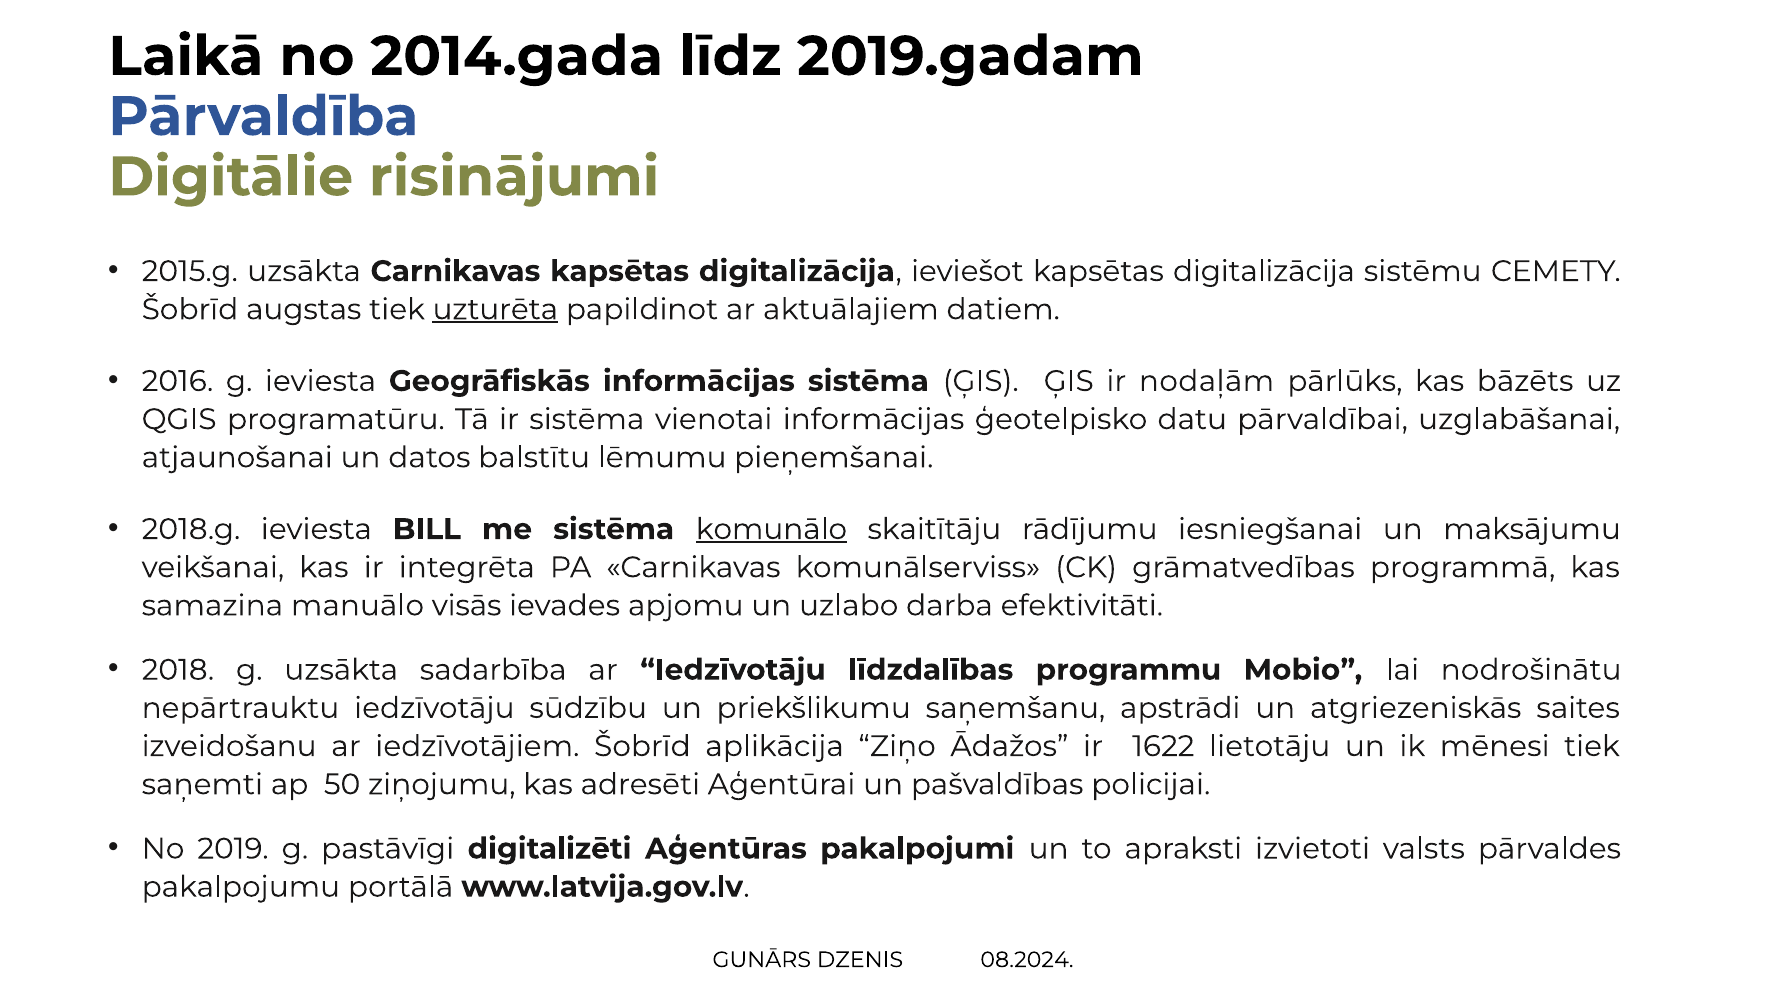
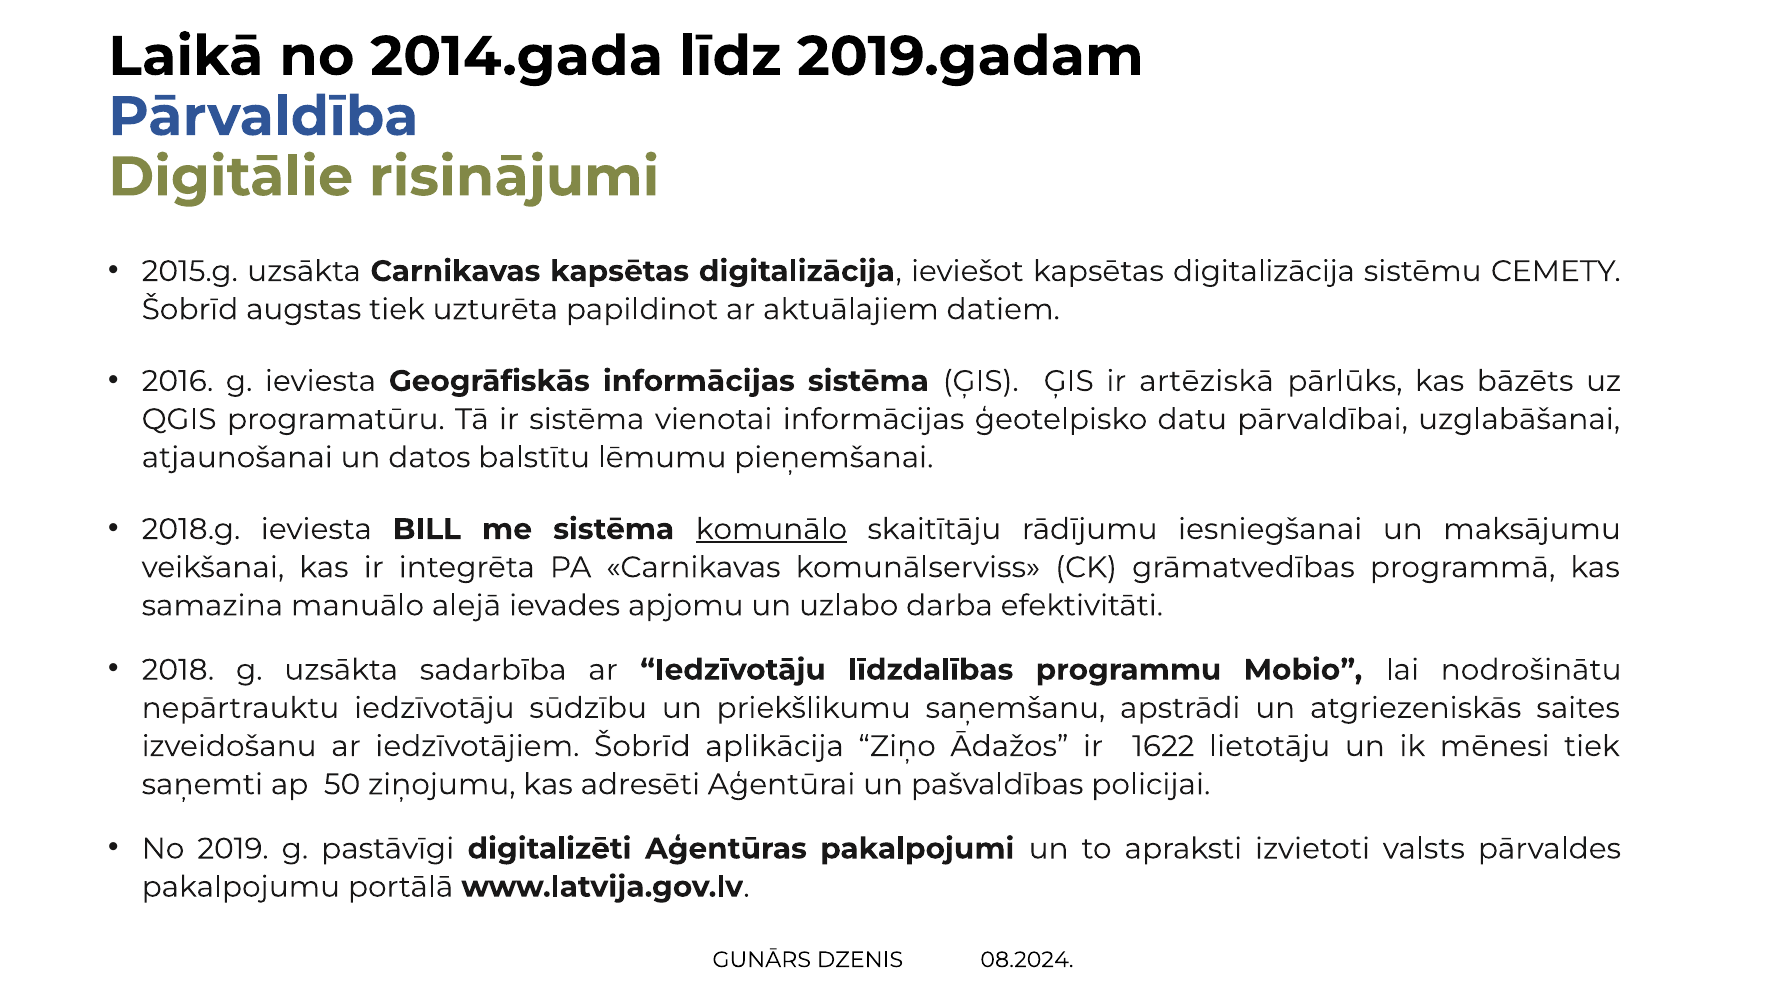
uzturēta underline: present -> none
nodaļām: nodaļām -> artēziskā
visās: visās -> alejā
